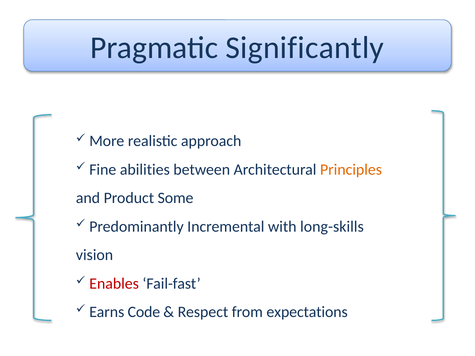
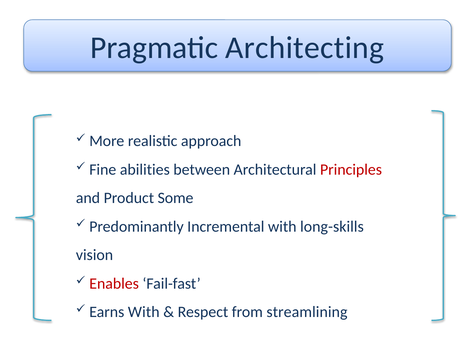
Significantly: Significantly -> Architecting
Principles colour: orange -> red
Earns Code: Code -> With
expectations: expectations -> streamlining
